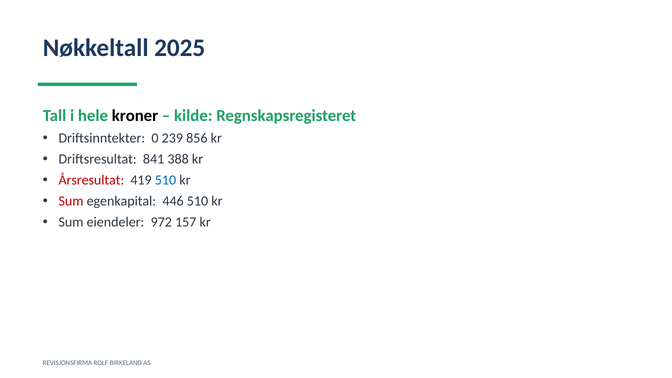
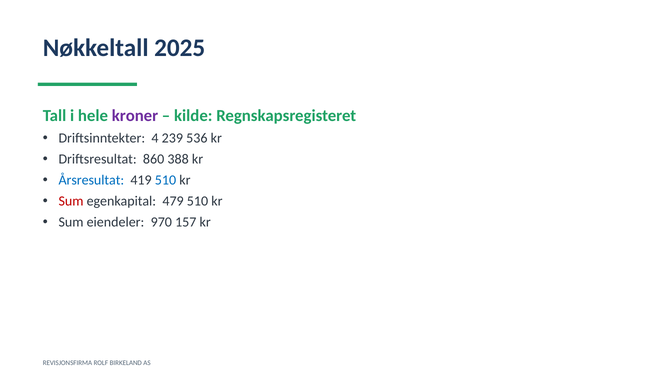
kroner colour: black -> purple
0: 0 -> 4
856: 856 -> 536
841: 841 -> 860
Årsresultat colour: red -> blue
446: 446 -> 479
972: 972 -> 970
